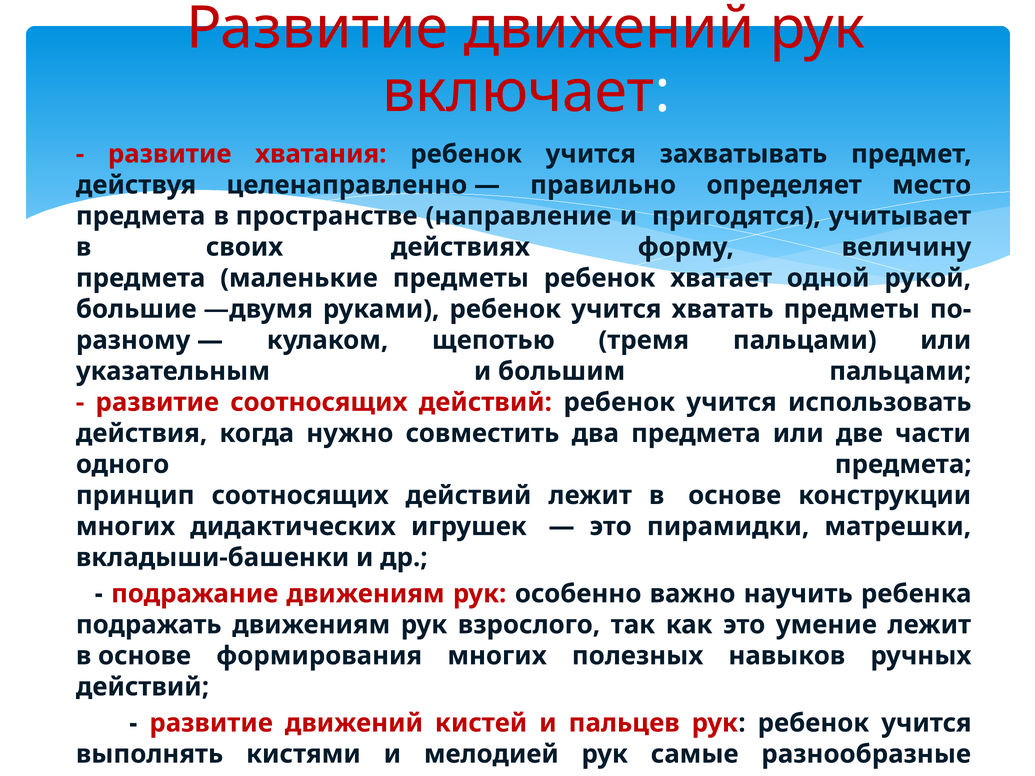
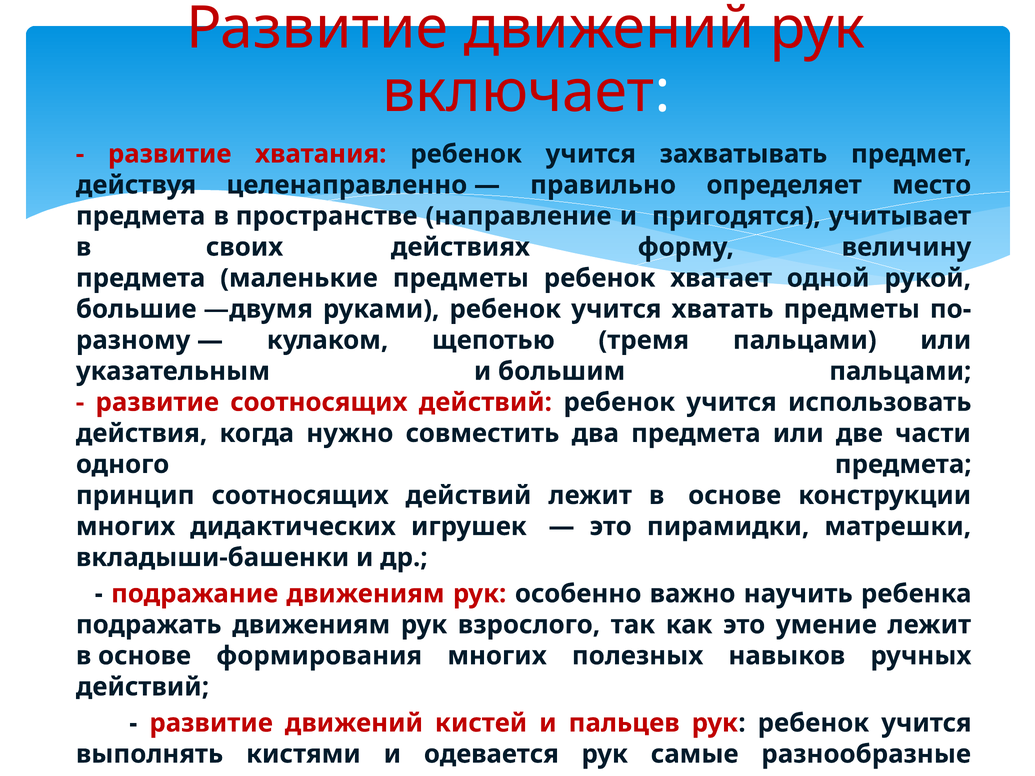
мелодией: мелодией -> одевается
